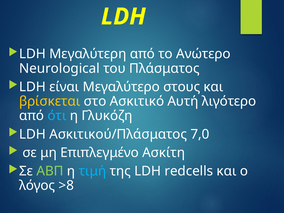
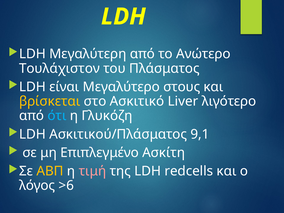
Neurological: Neurological -> Τουλάχιστον
Αυτή: Αυτή -> Liver
7,0: 7,0 -> 9,1
ΑΒΠ colour: light green -> yellow
τιμή colour: light blue -> pink
>8: >8 -> >6
